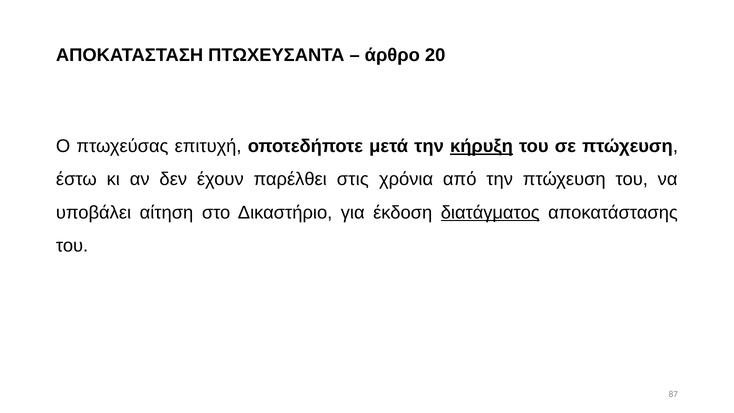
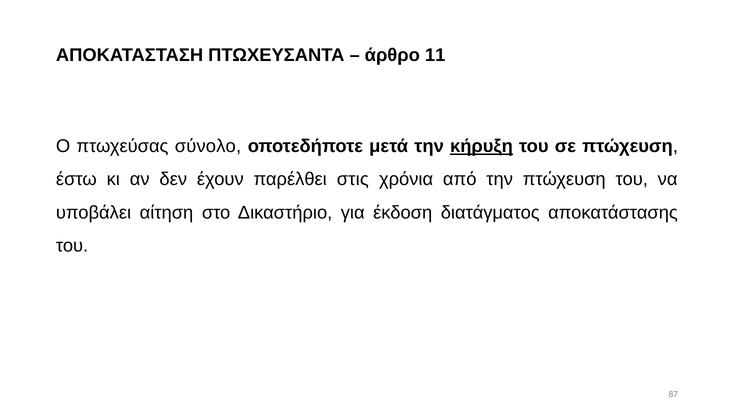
20: 20 -> 11
επιτυχή: επιτυχή -> σύνολο
διατάγματος underline: present -> none
